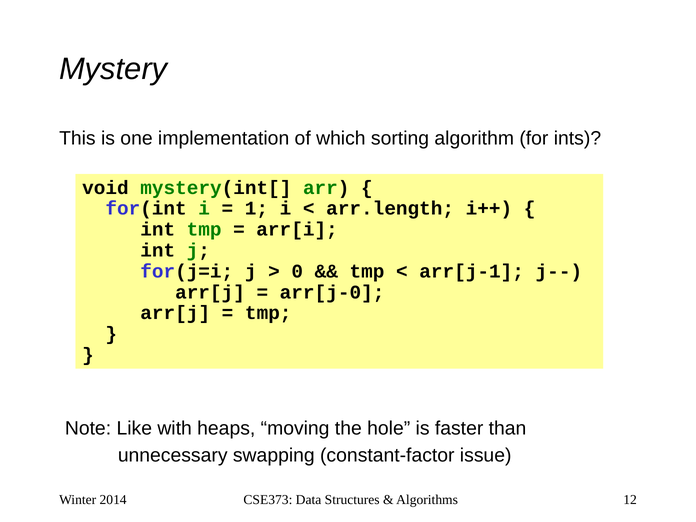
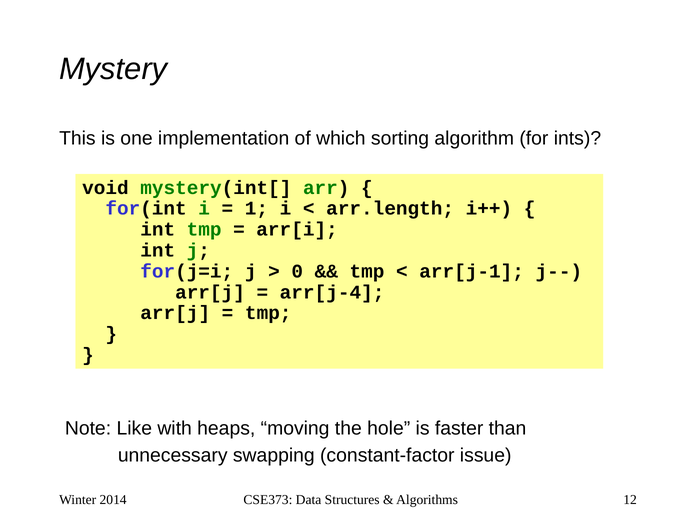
arr[j-0: arr[j-0 -> arr[j-4
